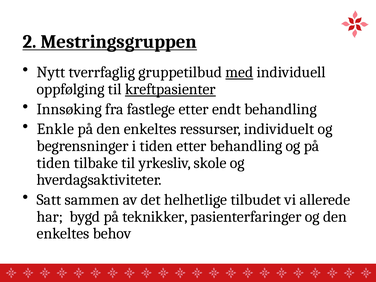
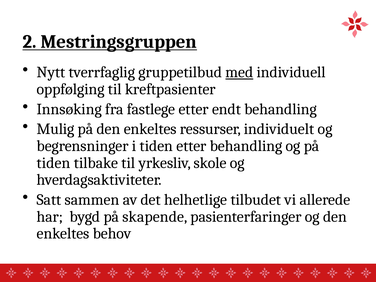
kreftpasienter underline: present -> none
Enkle: Enkle -> Mulig
teknikker: teknikker -> skapende
